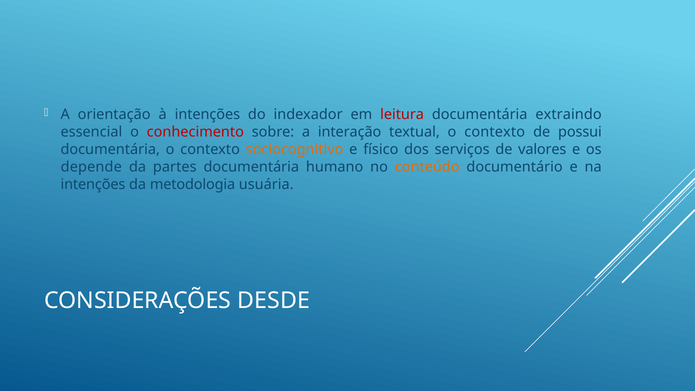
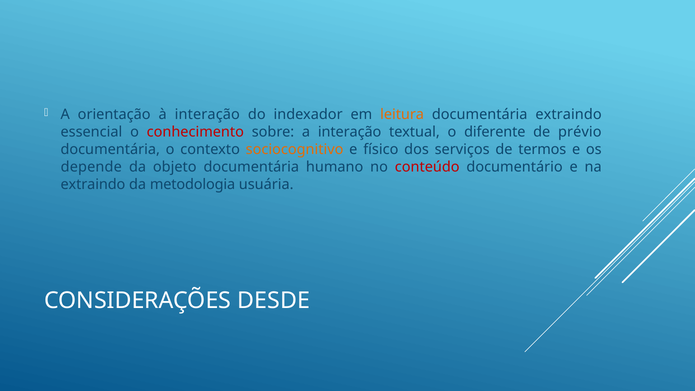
à intenções: intenções -> interação
leitura colour: red -> orange
textual o contexto: contexto -> diferente
possui: possui -> prévio
valores: valores -> termos
partes: partes -> objeto
conteúdo colour: orange -> red
intenções at (93, 184): intenções -> extraindo
